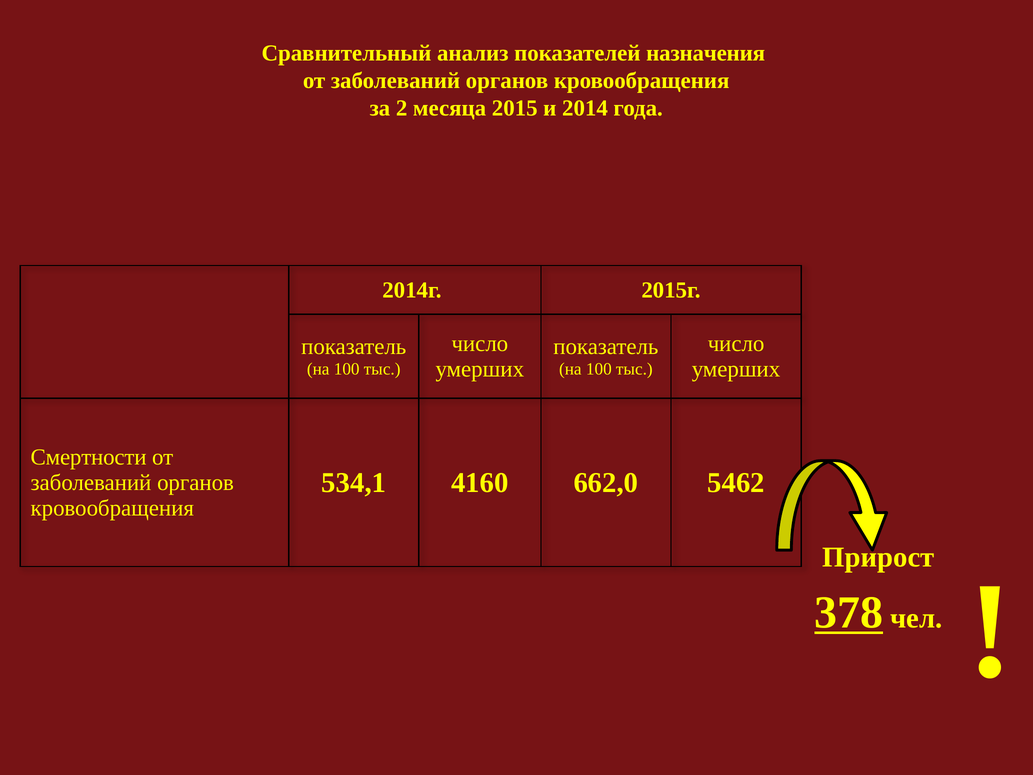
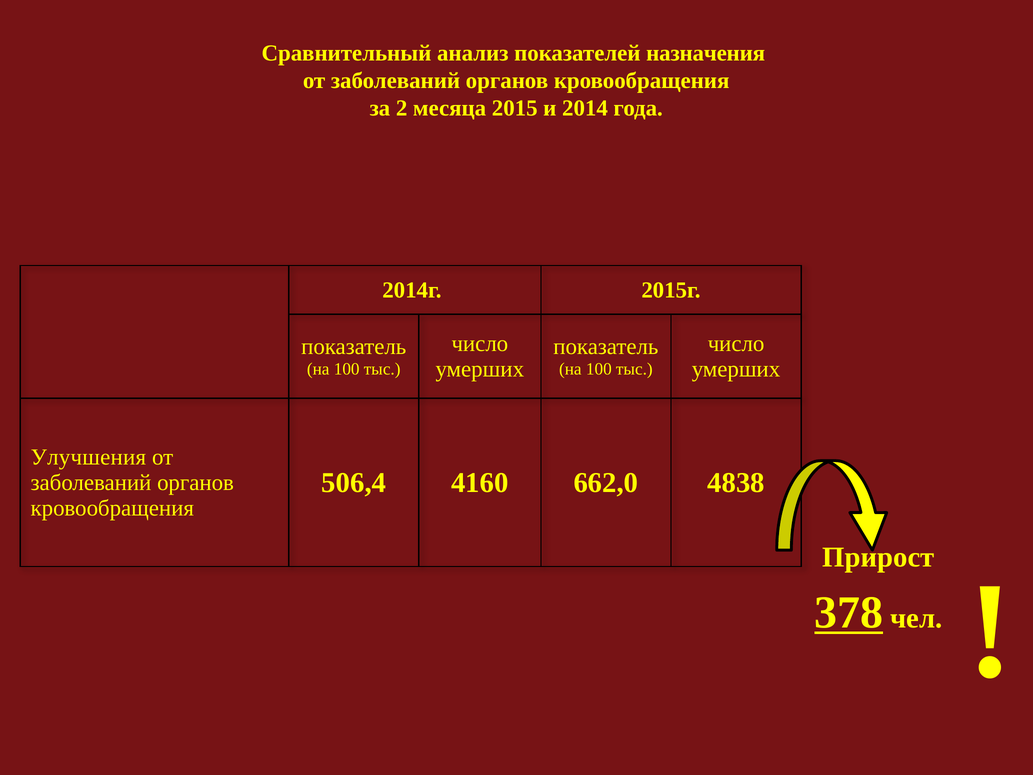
Смертности: Смертности -> Улучшения
534,1: 534,1 -> 506,4
5462: 5462 -> 4838
